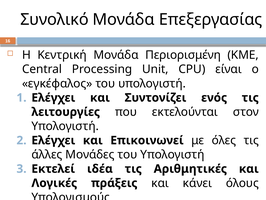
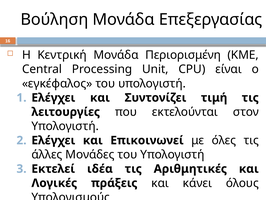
Συνολικό: Συνολικό -> Βούληση
ενός: ενός -> τιμή
